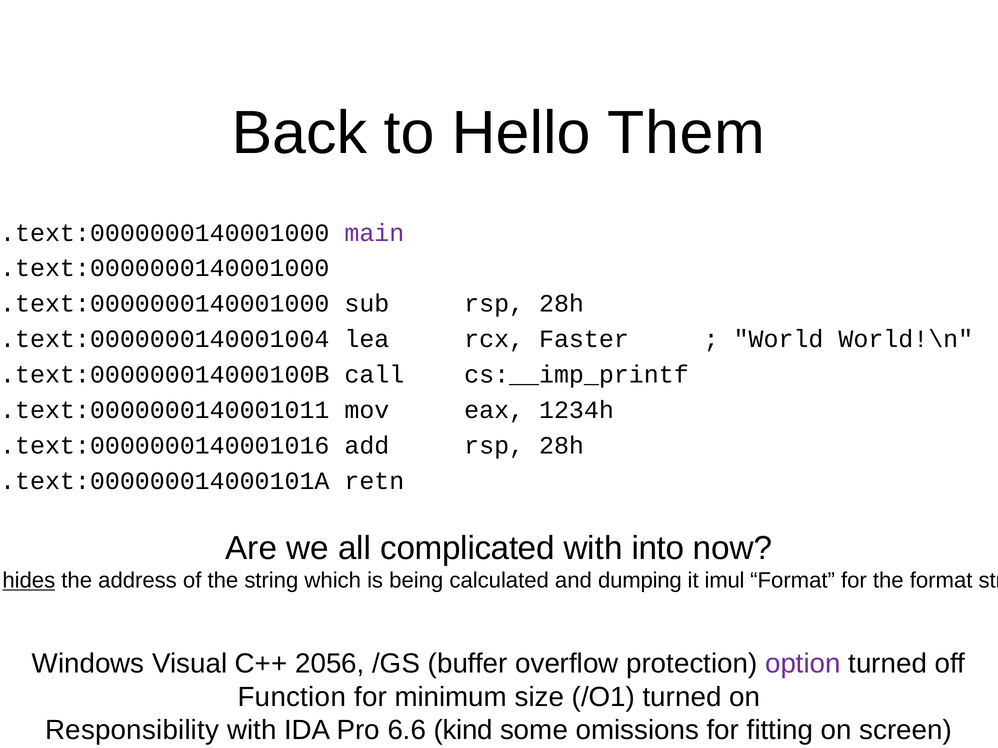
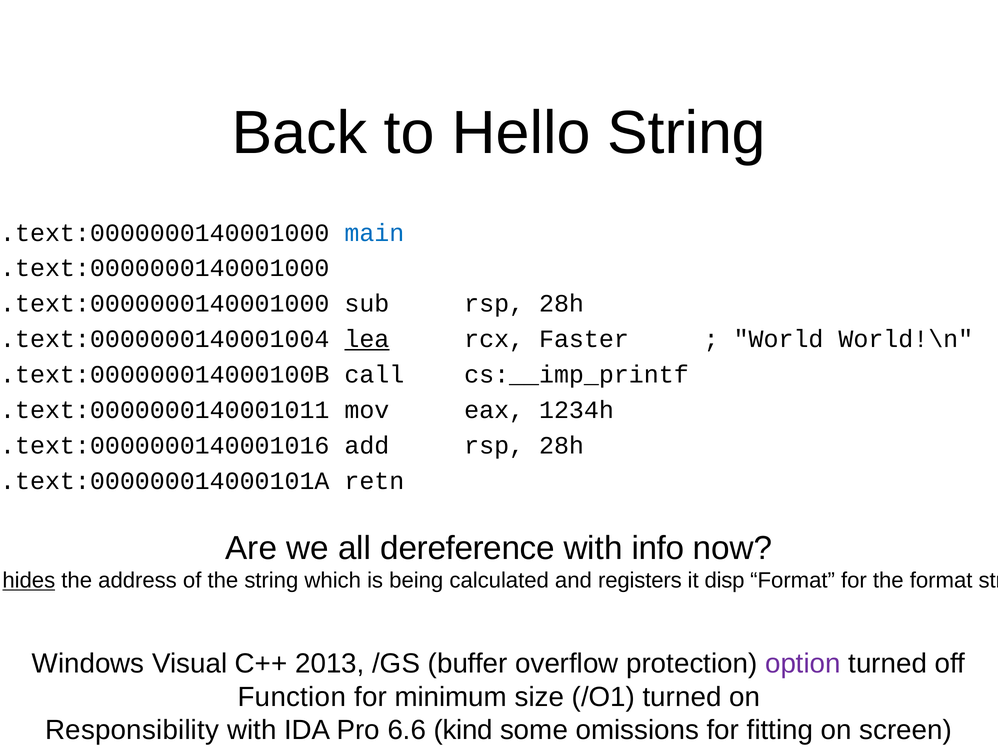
Hello Them: Them -> String
main colour: purple -> blue
lea underline: none -> present
complicated: complicated -> dereference
into: into -> info
dumping: dumping -> registers
imul: imul -> disp
2056: 2056 -> 2013
